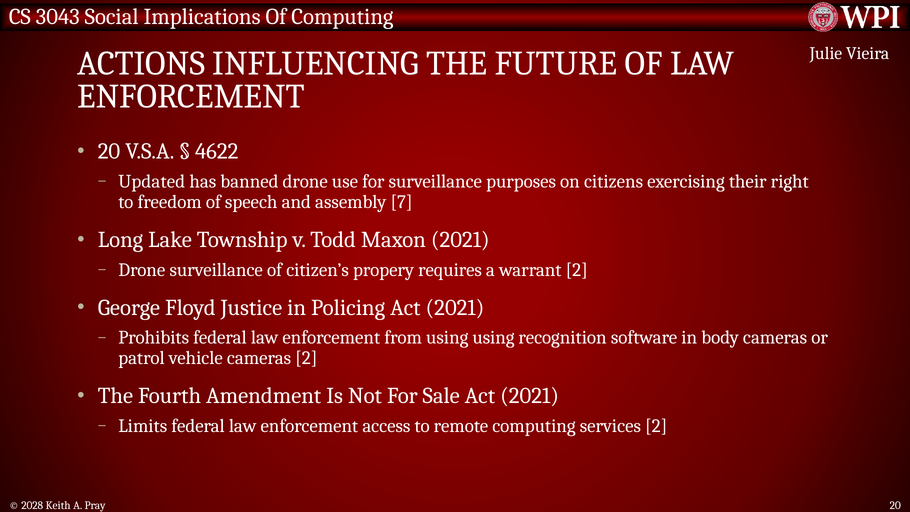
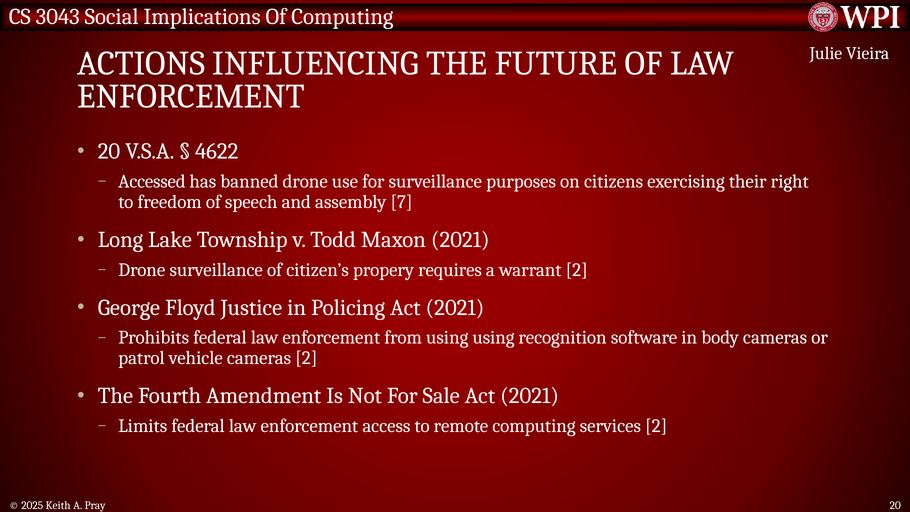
Updated: Updated -> Accessed
2028: 2028 -> 2025
